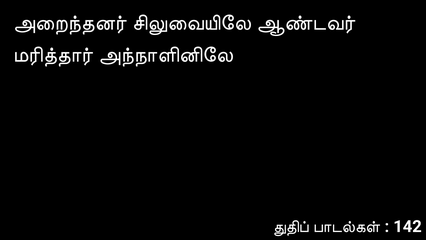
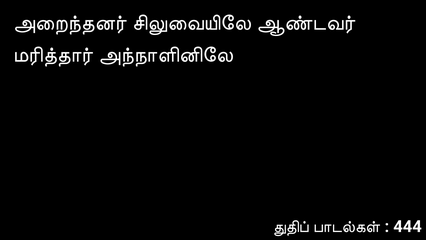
142: 142 -> 444
